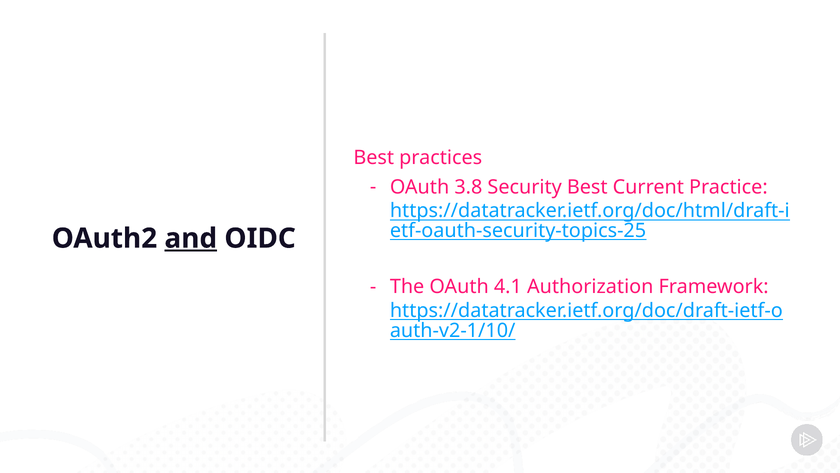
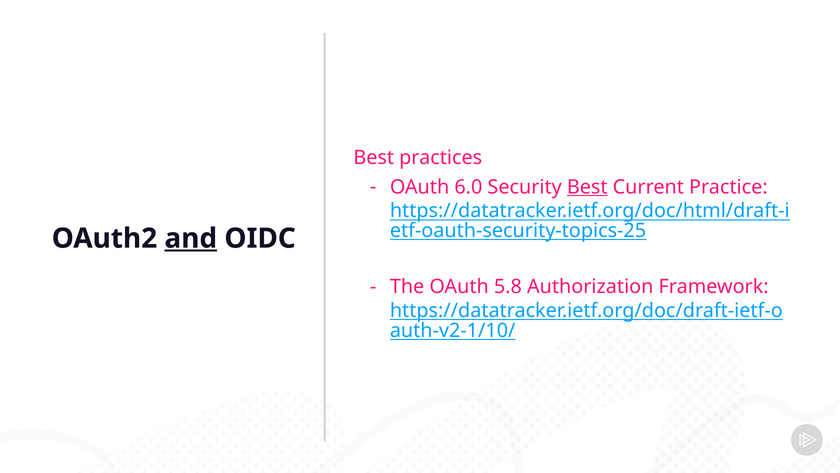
3.8: 3.8 -> 6.0
Best at (587, 187) underline: none -> present
4.1: 4.1 -> 5.8
